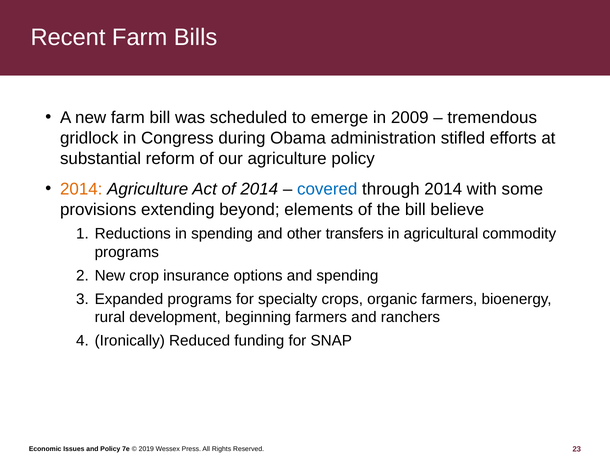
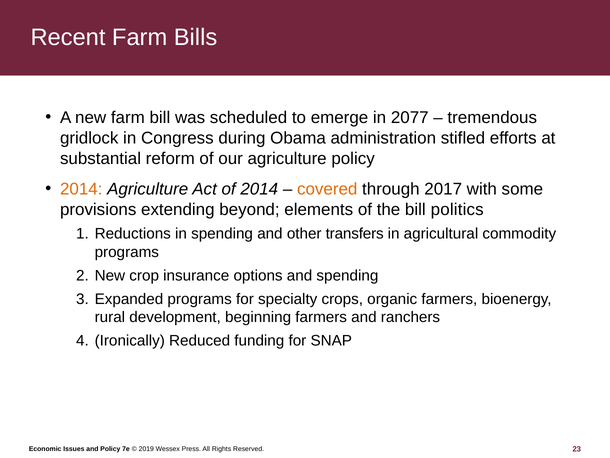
2009: 2009 -> 2077
covered colour: blue -> orange
through 2014: 2014 -> 2017
believe: believe -> politics
